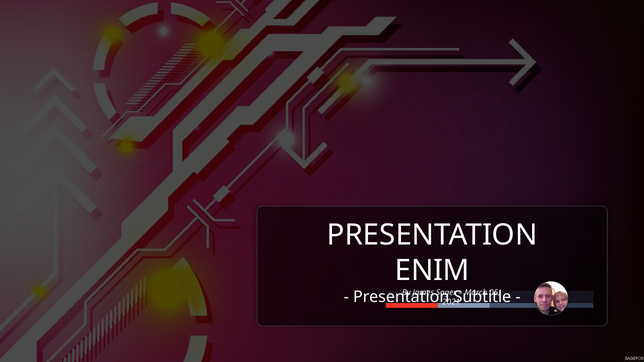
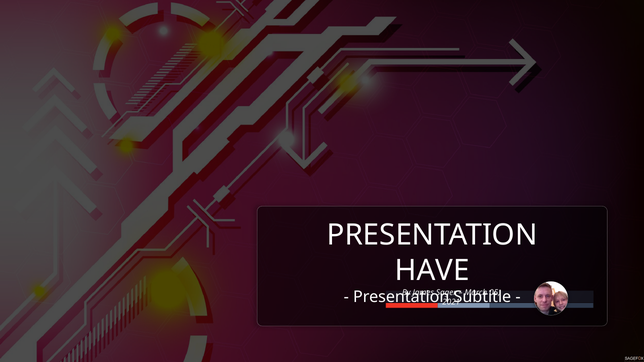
ENIM: ENIM -> HAVE
